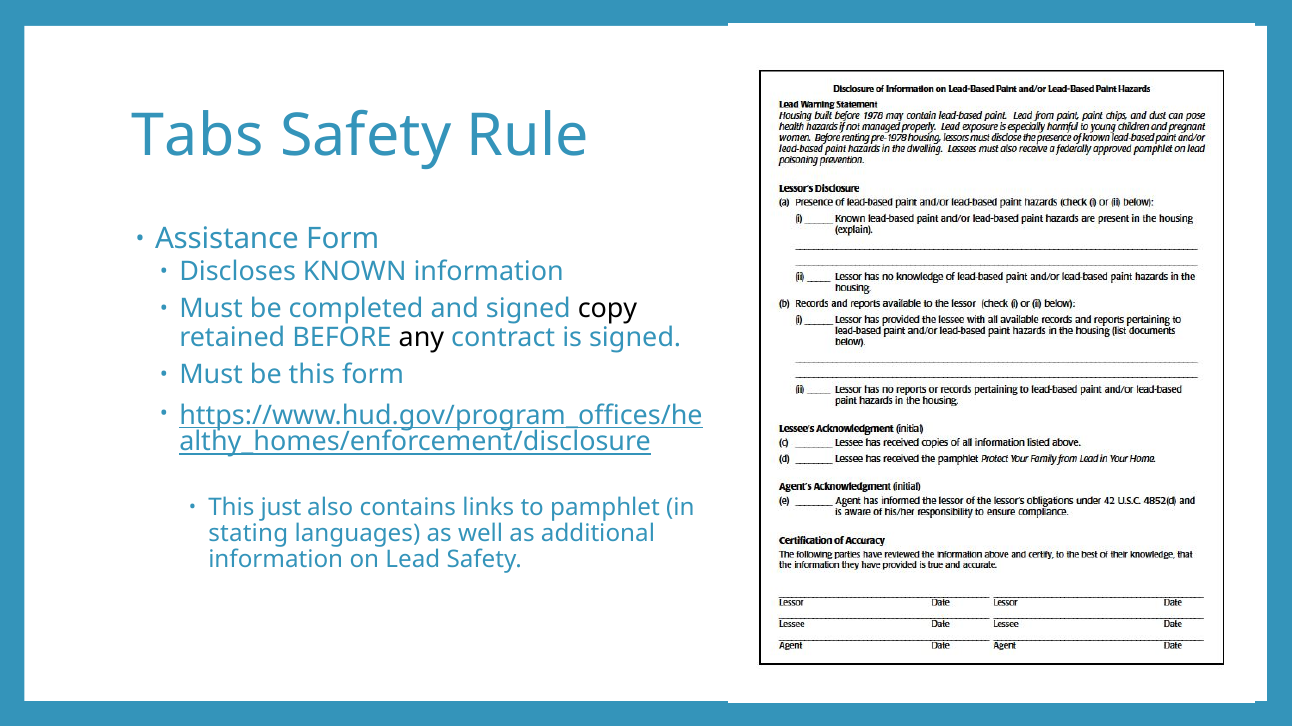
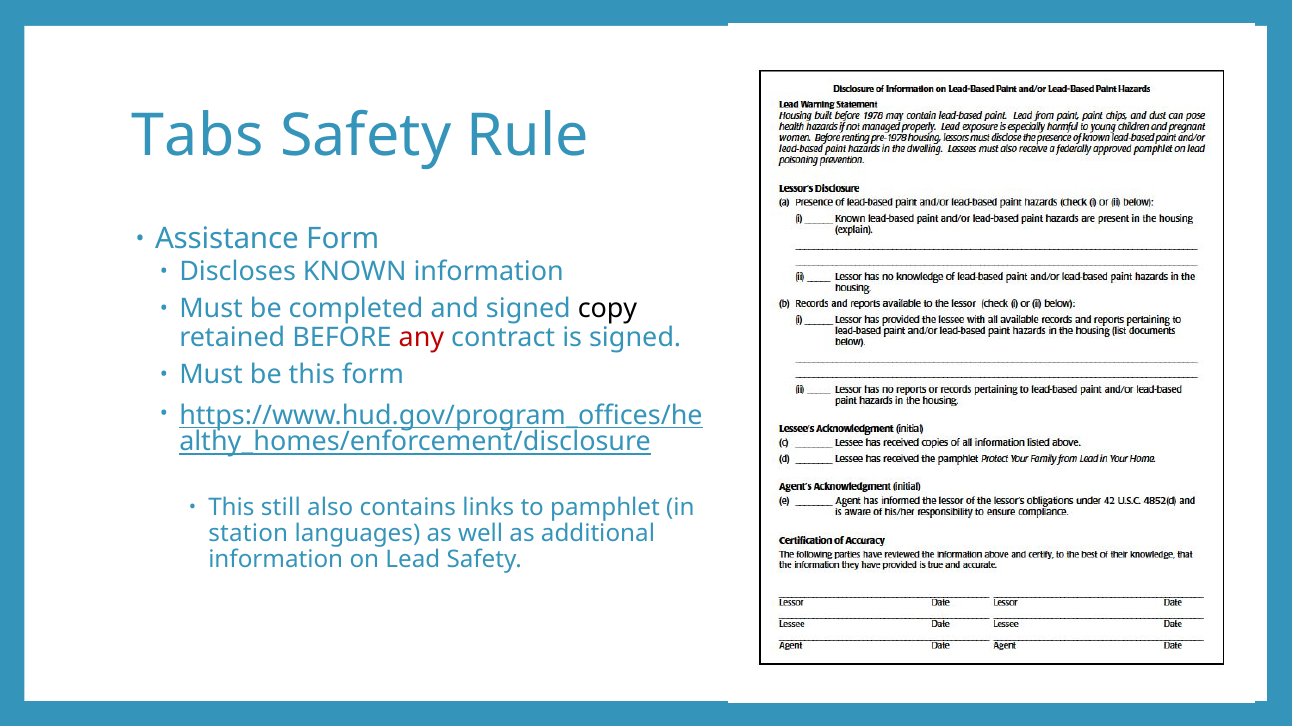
any colour: black -> red
just: just -> still
stating: stating -> station
